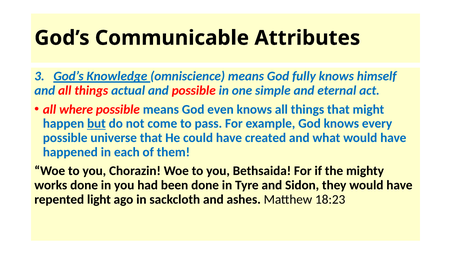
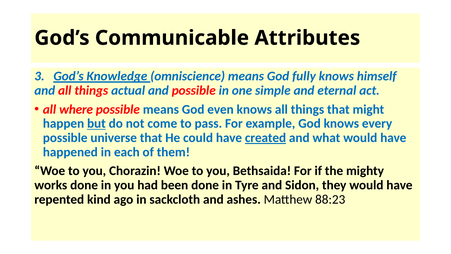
created underline: none -> present
light: light -> kind
18:23: 18:23 -> 88:23
